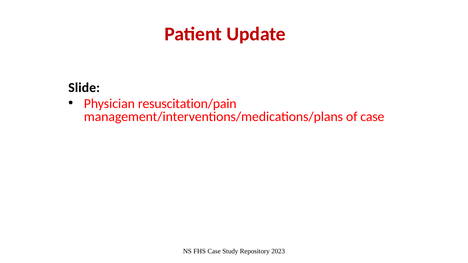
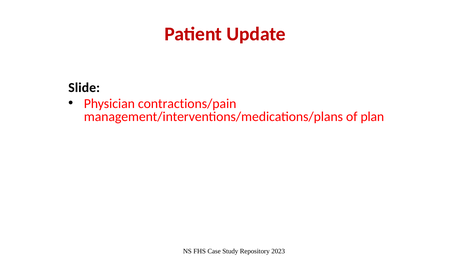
resuscitation/pain: resuscitation/pain -> contractions/pain
of case: case -> plan
